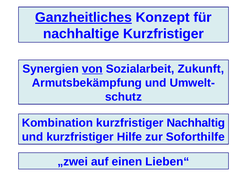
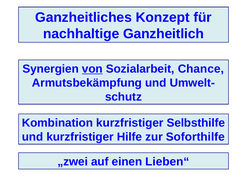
Ganzheitliches underline: present -> none
nachhaltige Kurzfristiger: Kurzfristiger -> Ganzheitlich
Zukunft: Zukunft -> Chance
Nachhaltig: Nachhaltig -> Selbsthilfe
